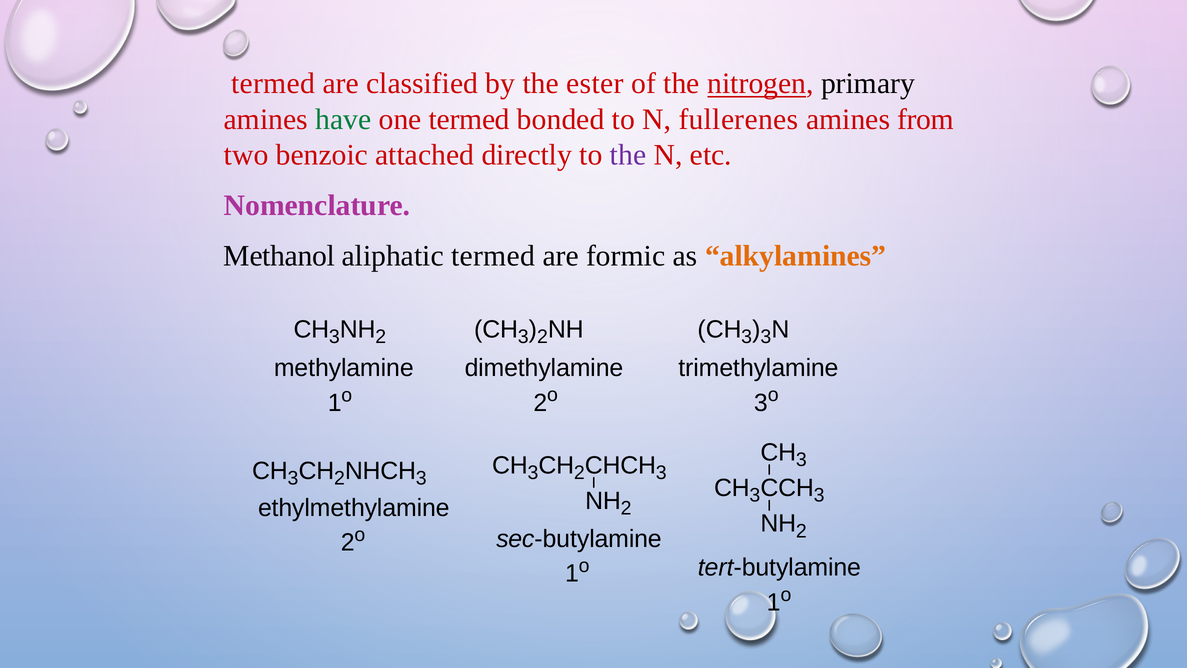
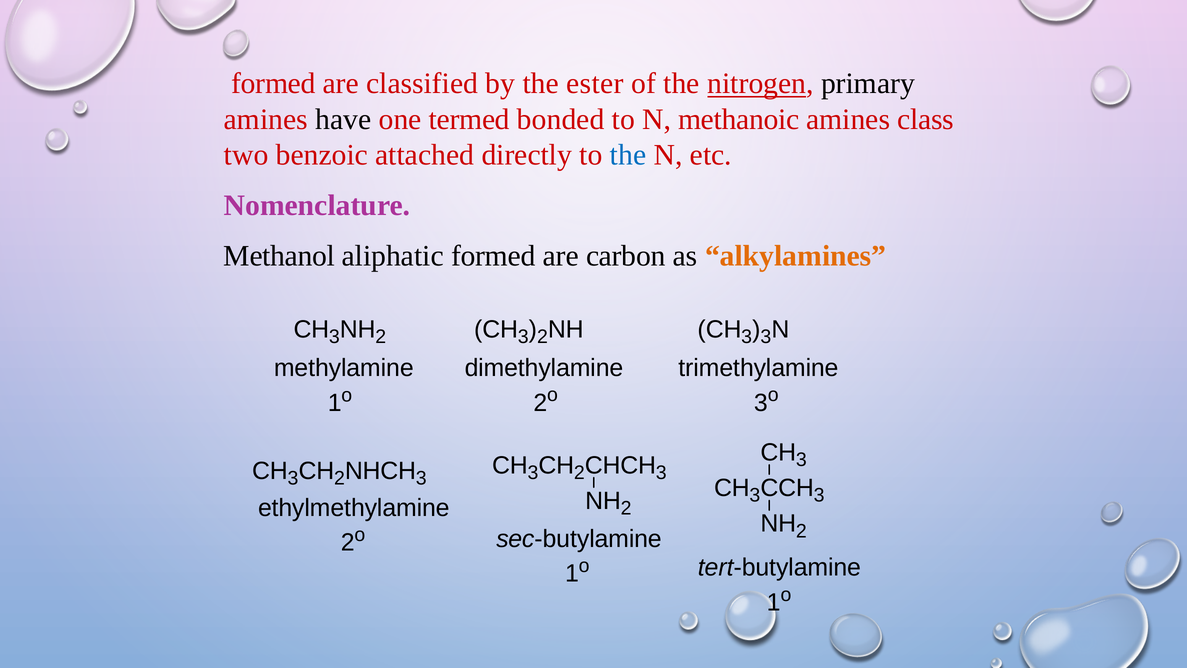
termed at (273, 84): termed -> formed
have colour: green -> black
fullerenes: fullerenes -> methanoic
from: from -> class
the at (628, 155) colour: purple -> blue
aliphatic termed: termed -> formed
formic: formic -> carbon
